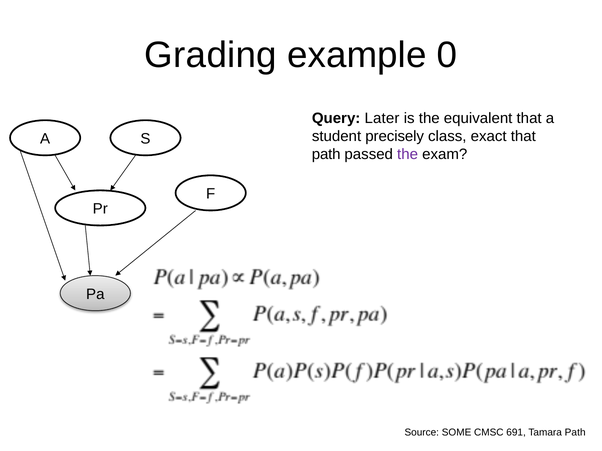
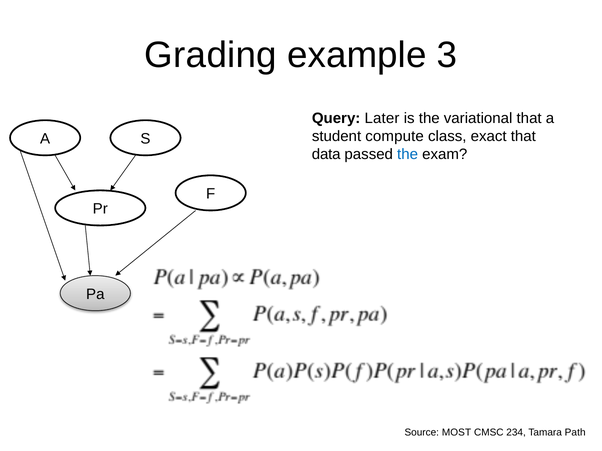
0: 0 -> 3
equivalent: equivalent -> variational
precisely: precisely -> compute
path at (326, 154): path -> data
the at (408, 154) colour: purple -> blue
SOME: SOME -> MOST
691: 691 -> 234
